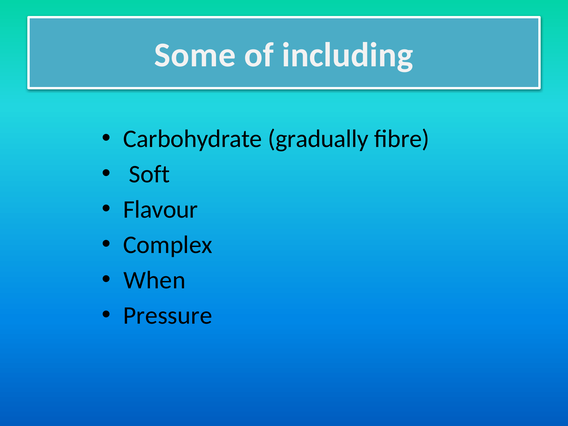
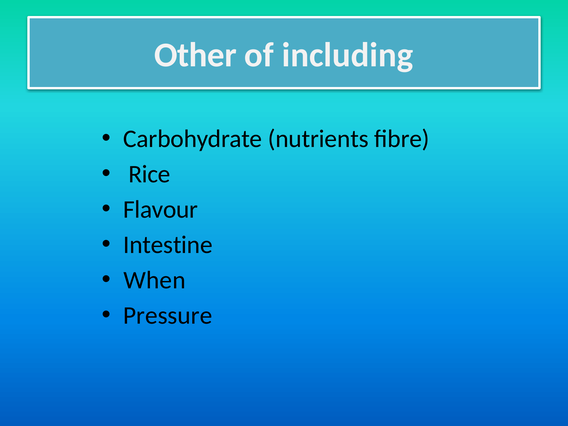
Some: Some -> Other
gradually: gradually -> nutrients
Soft: Soft -> Rice
Complex: Complex -> Intestine
